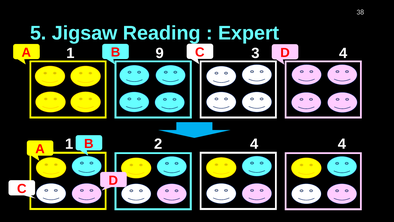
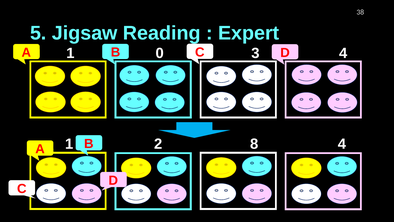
9: 9 -> 0
2 4: 4 -> 8
